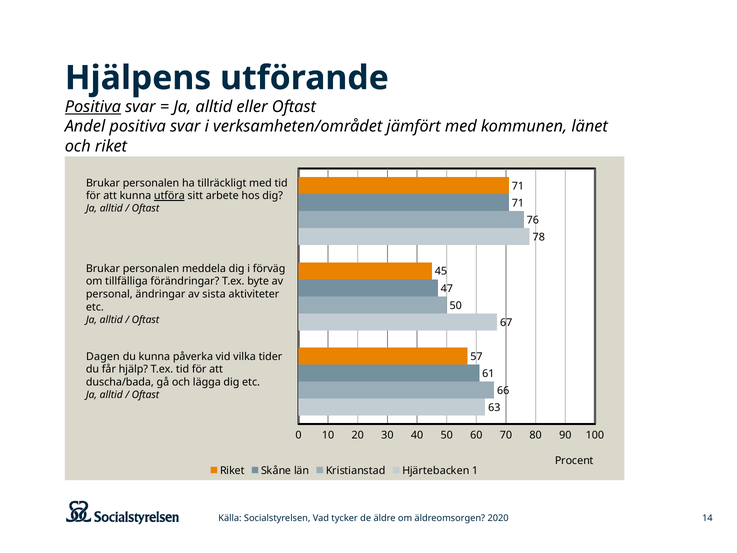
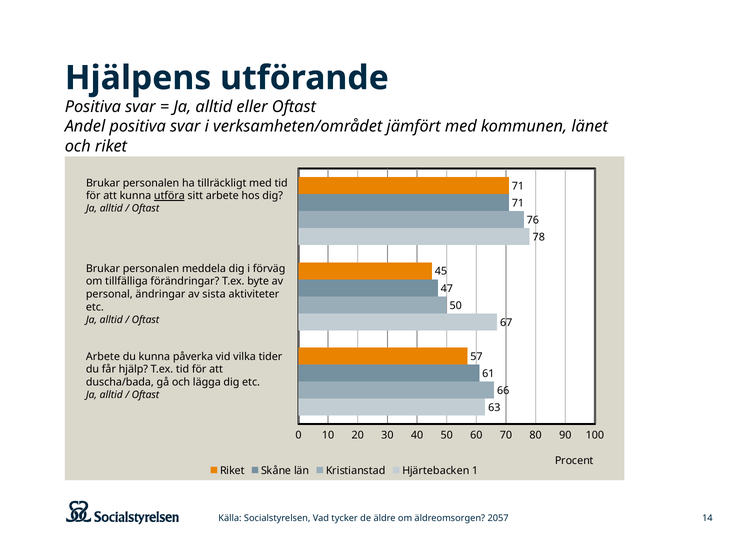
Positiva at (93, 107) underline: present -> none
Dagen at (103, 356): Dagen -> Arbete
2020: 2020 -> 2057
